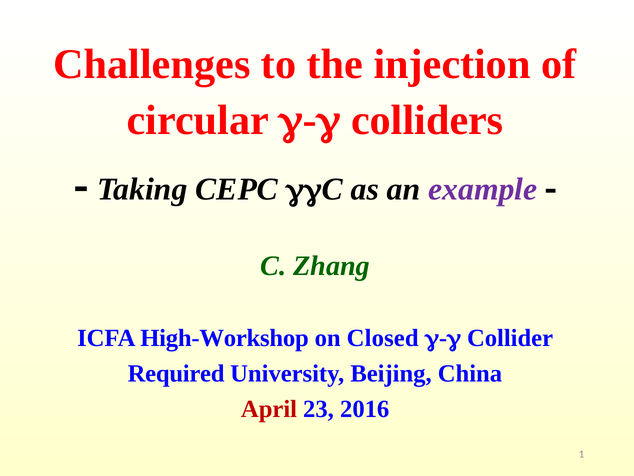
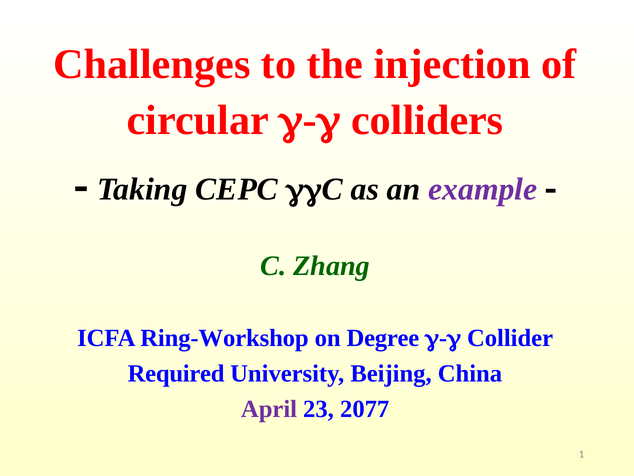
High-Workshop: High-Workshop -> Ring-Workshop
Closed: Closed -> Degree
April colour: red -> purple
2016: 2016 -> 2077
